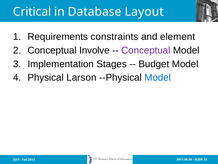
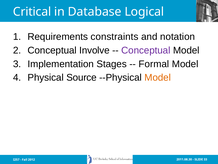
Layout: Layout -> Logical
element: element -> notation
Budget: Budget -> Formal
Larson: Larson -> Source
Model at (158, 77) colour: blue -> orange
